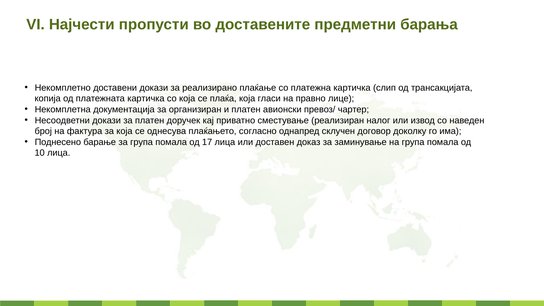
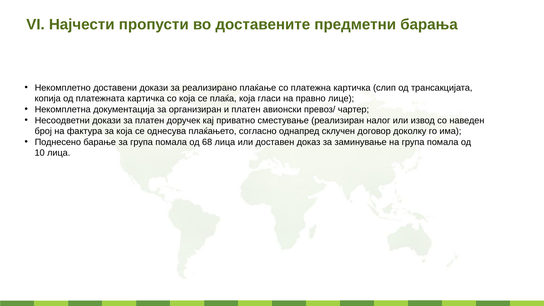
17: 17 -> 68
